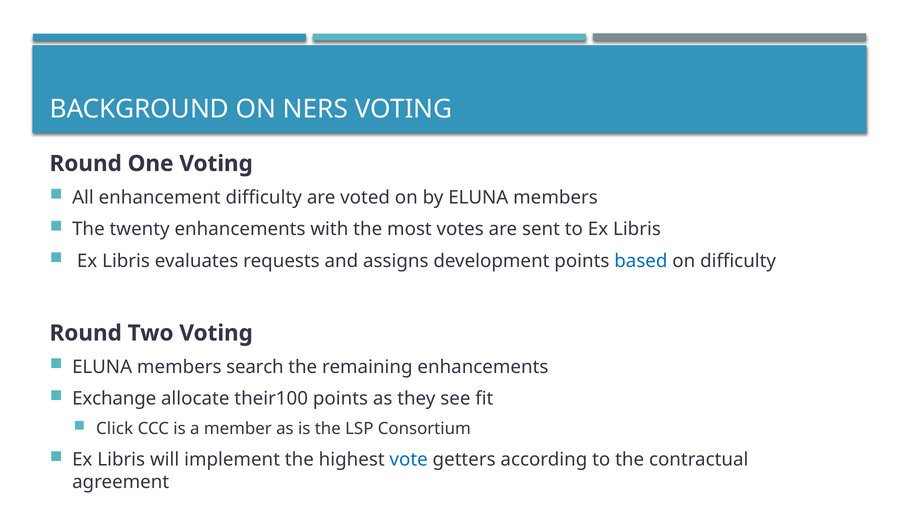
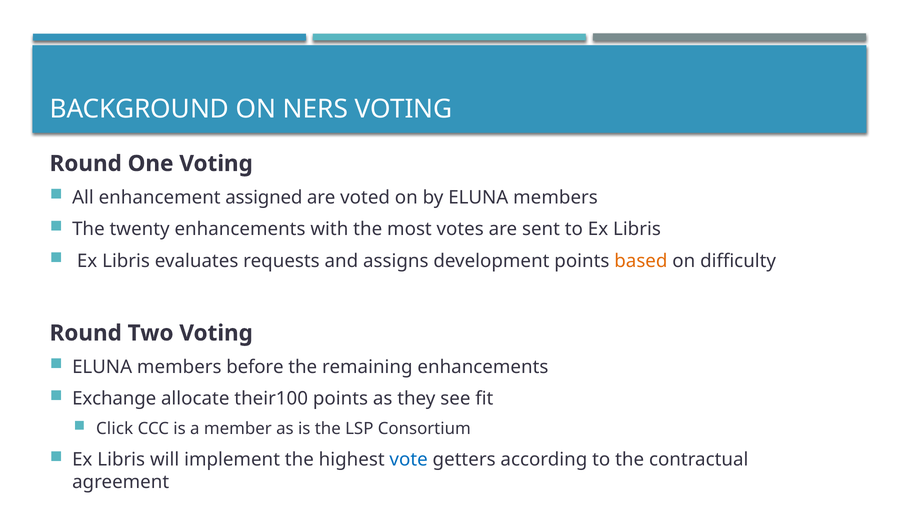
enhancement difficulty: difficulty -> assigned
based colour: blue -> orange
search: search -> before
